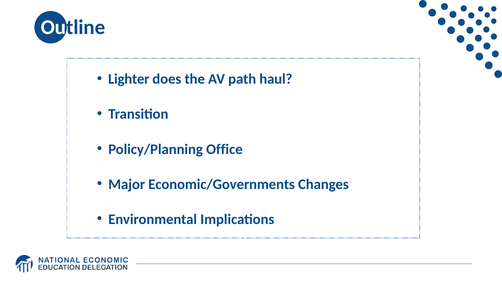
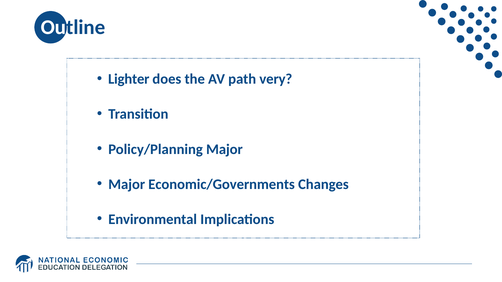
haul: haul -> very
Policy/Planning Office: Office -> Major
